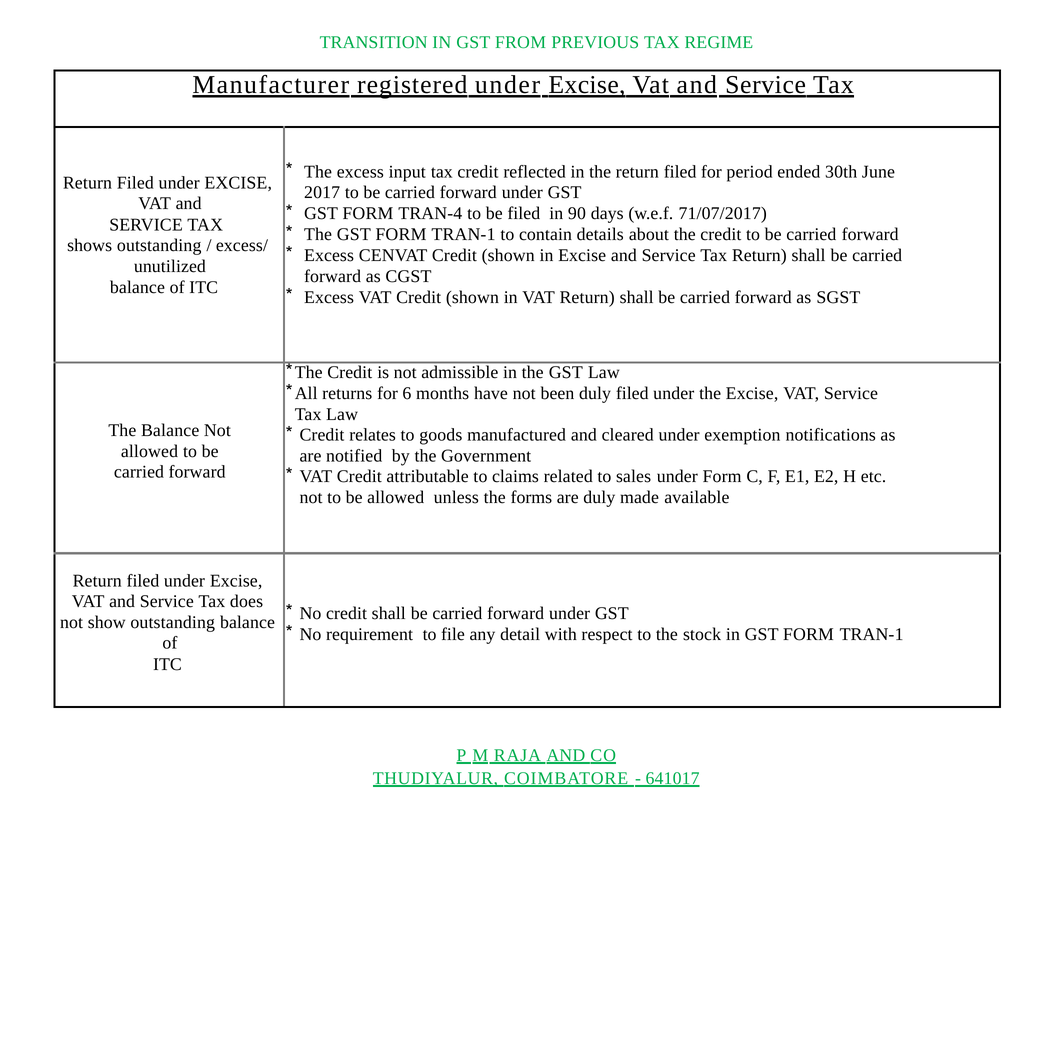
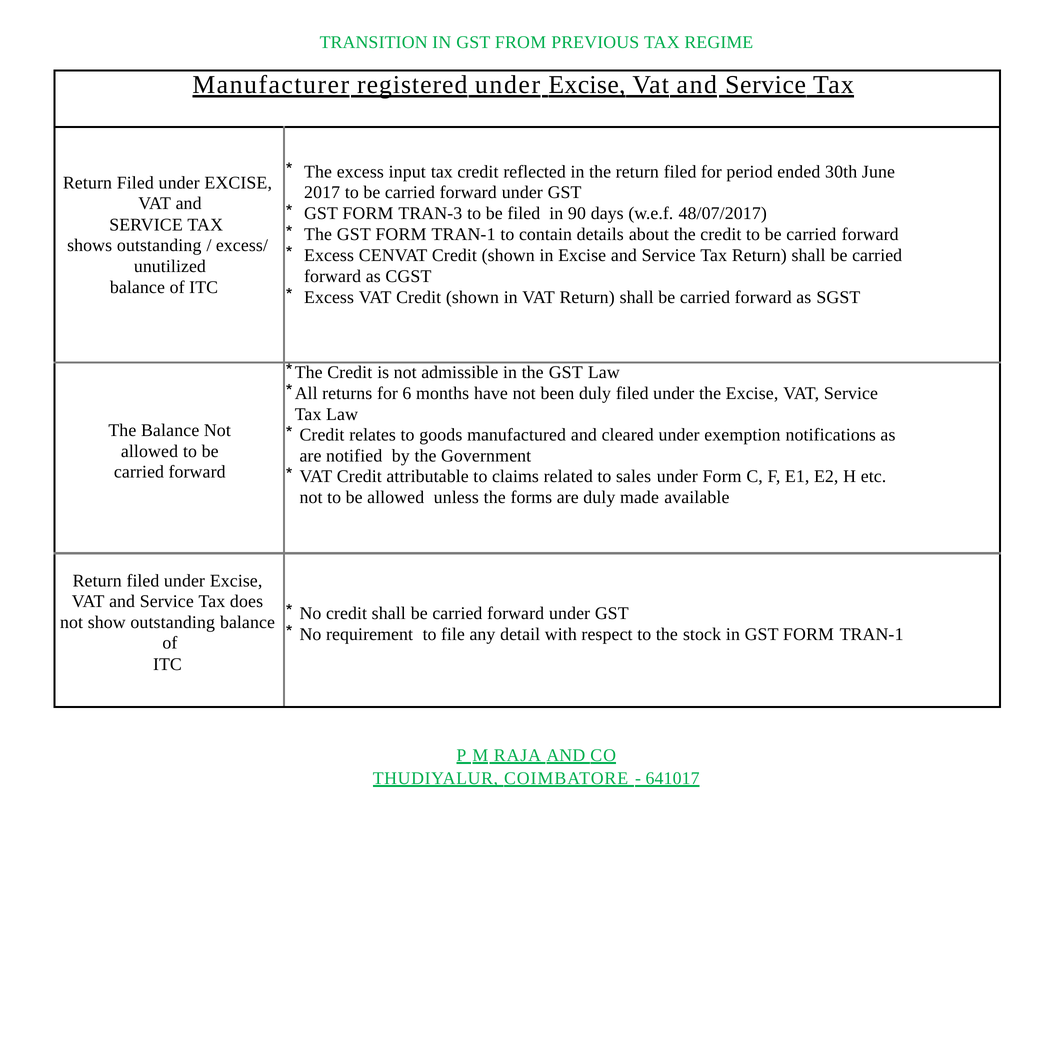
TRAN-4: TRAN-4 -> TRAN-3
71/07/2017: 71/07/2017 -> 48/07/2017
